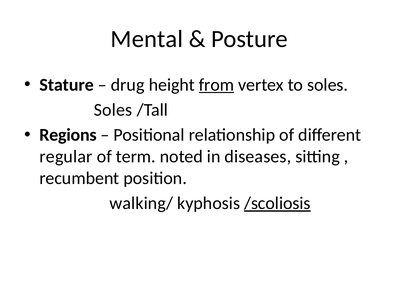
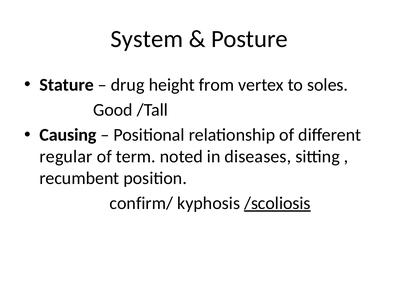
Mental: Mental -> System
from underline: present -> none
Soles at (113, 110): Soles -> Good
Regions: Regions -> Causing
walking/: walking/ -> confirm/
